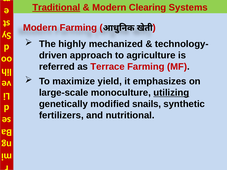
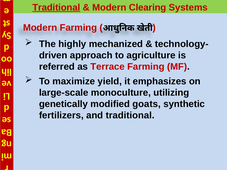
utilizing underline: present -> none
snails: snails -> goats
and nutritional: nutritional -> traditional
